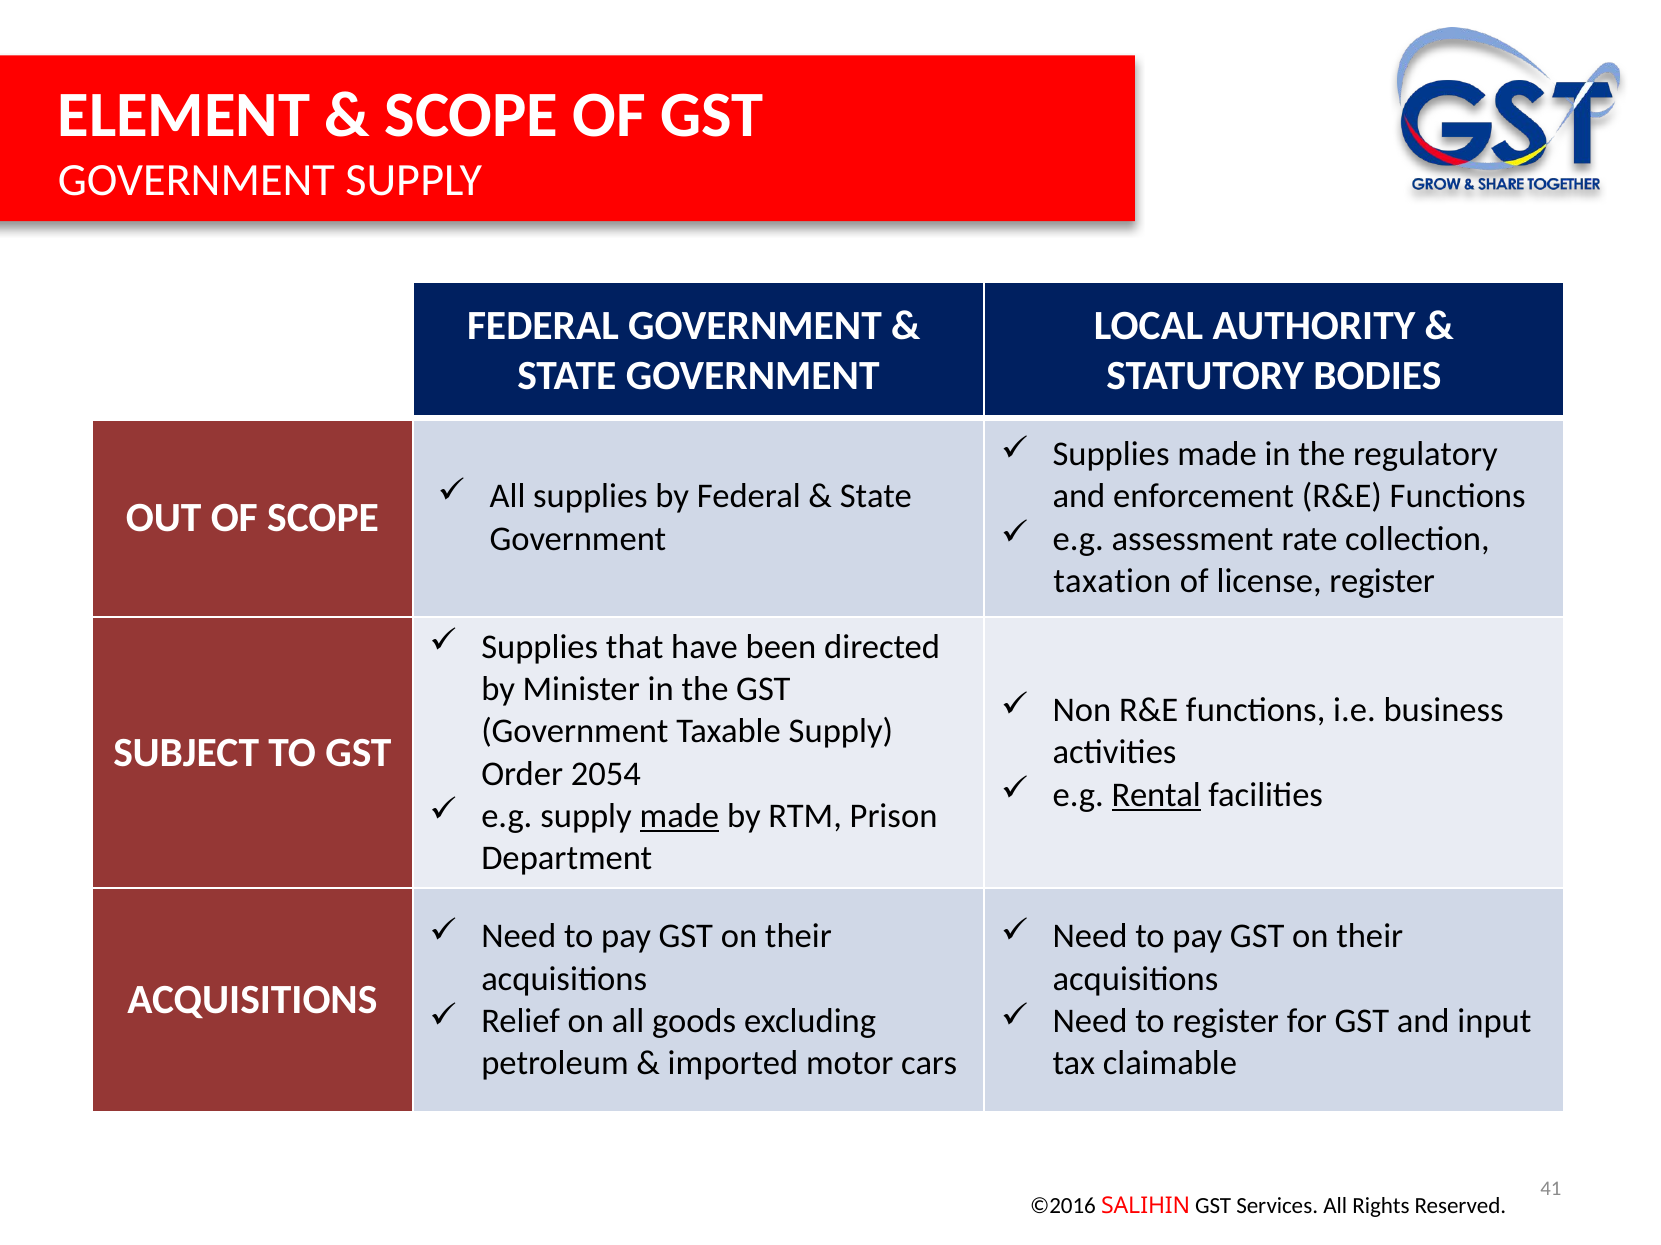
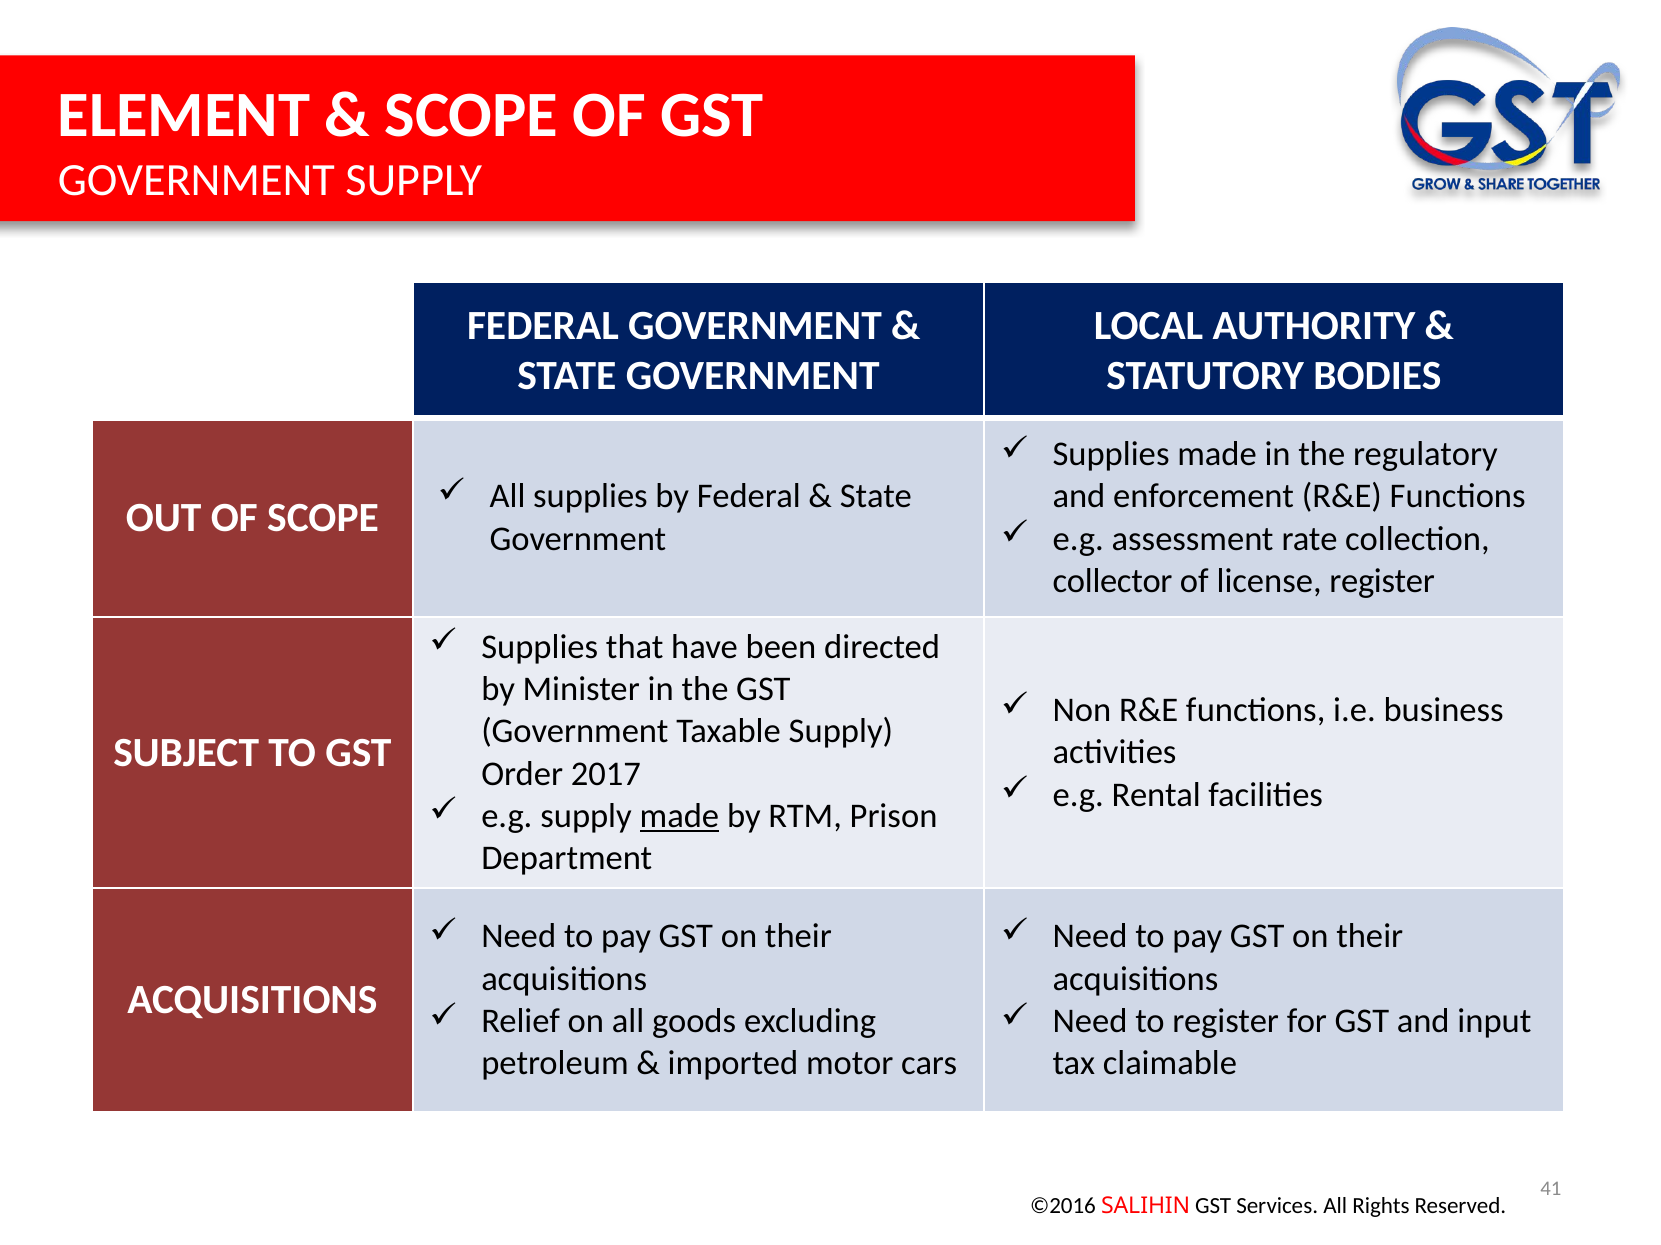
taxation: taxation -> collector
2054: 2054 -> 2017
Rental underline: present -> none
